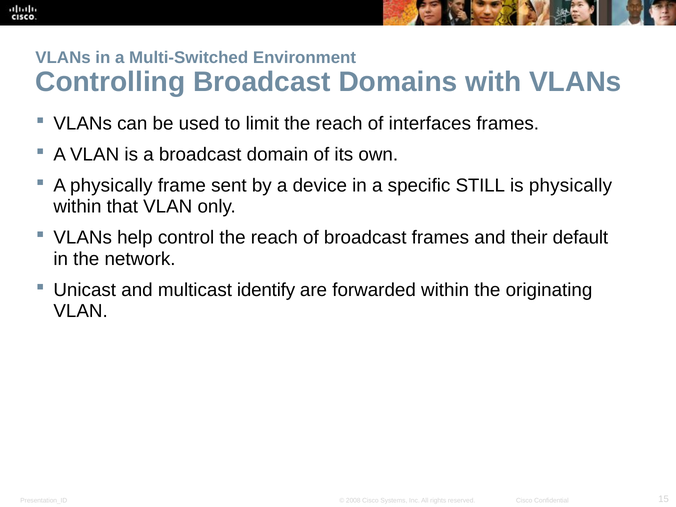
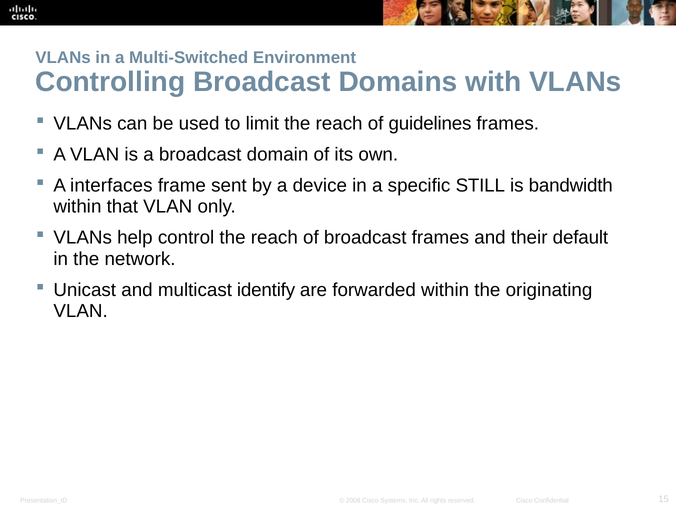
interfaces: interfaces -> guidelines
A physically: physically -> interfaces
is physically: physically -> bandwidth
